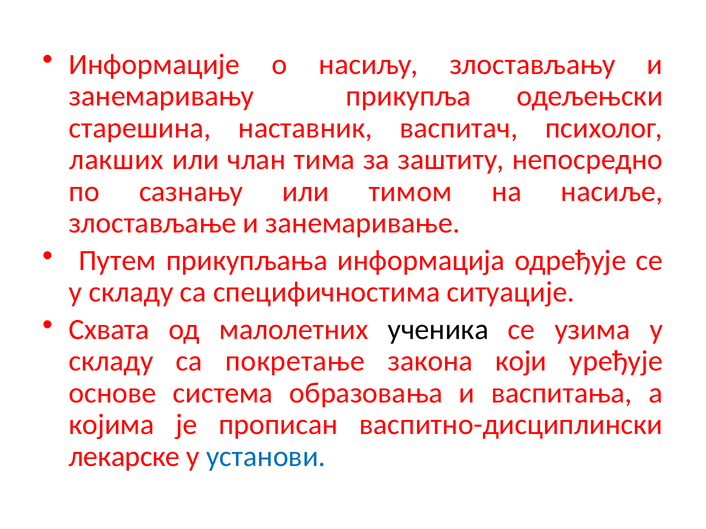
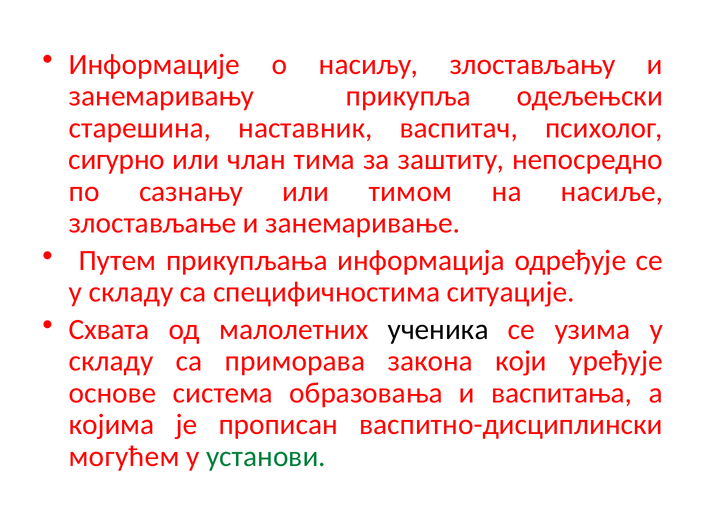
лакших: лакших -> сигурно
покретање: покретање -> приморава
лекарске: лекарске -> могућем
установи colour: blue -> green
